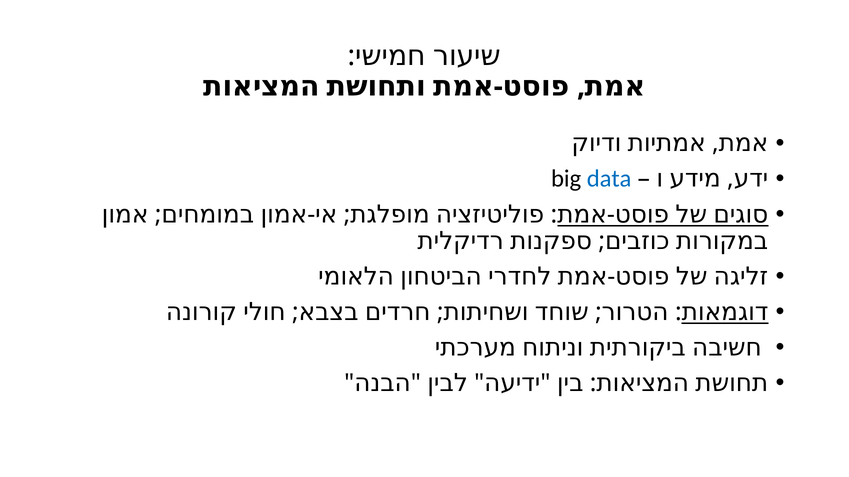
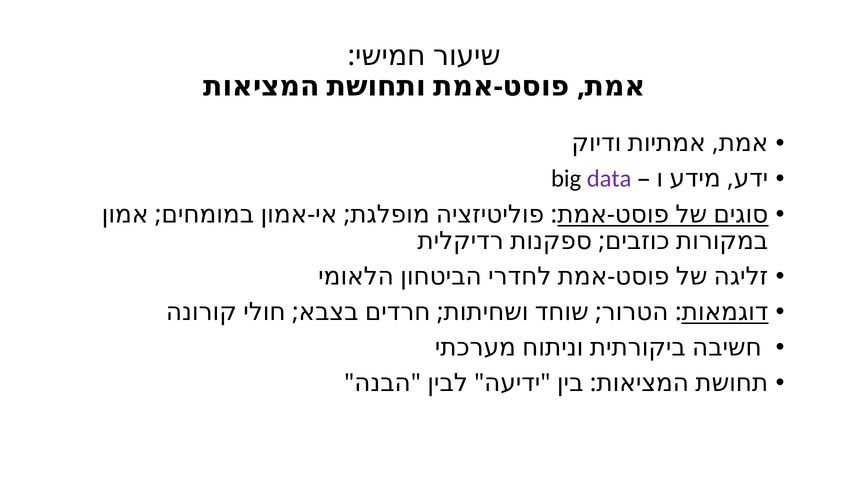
data colour: blue -> purple
